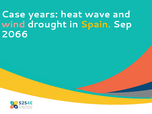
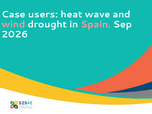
years: years -> users
Spain colour: yellow -> pink
2066: 2066 -> 2026
